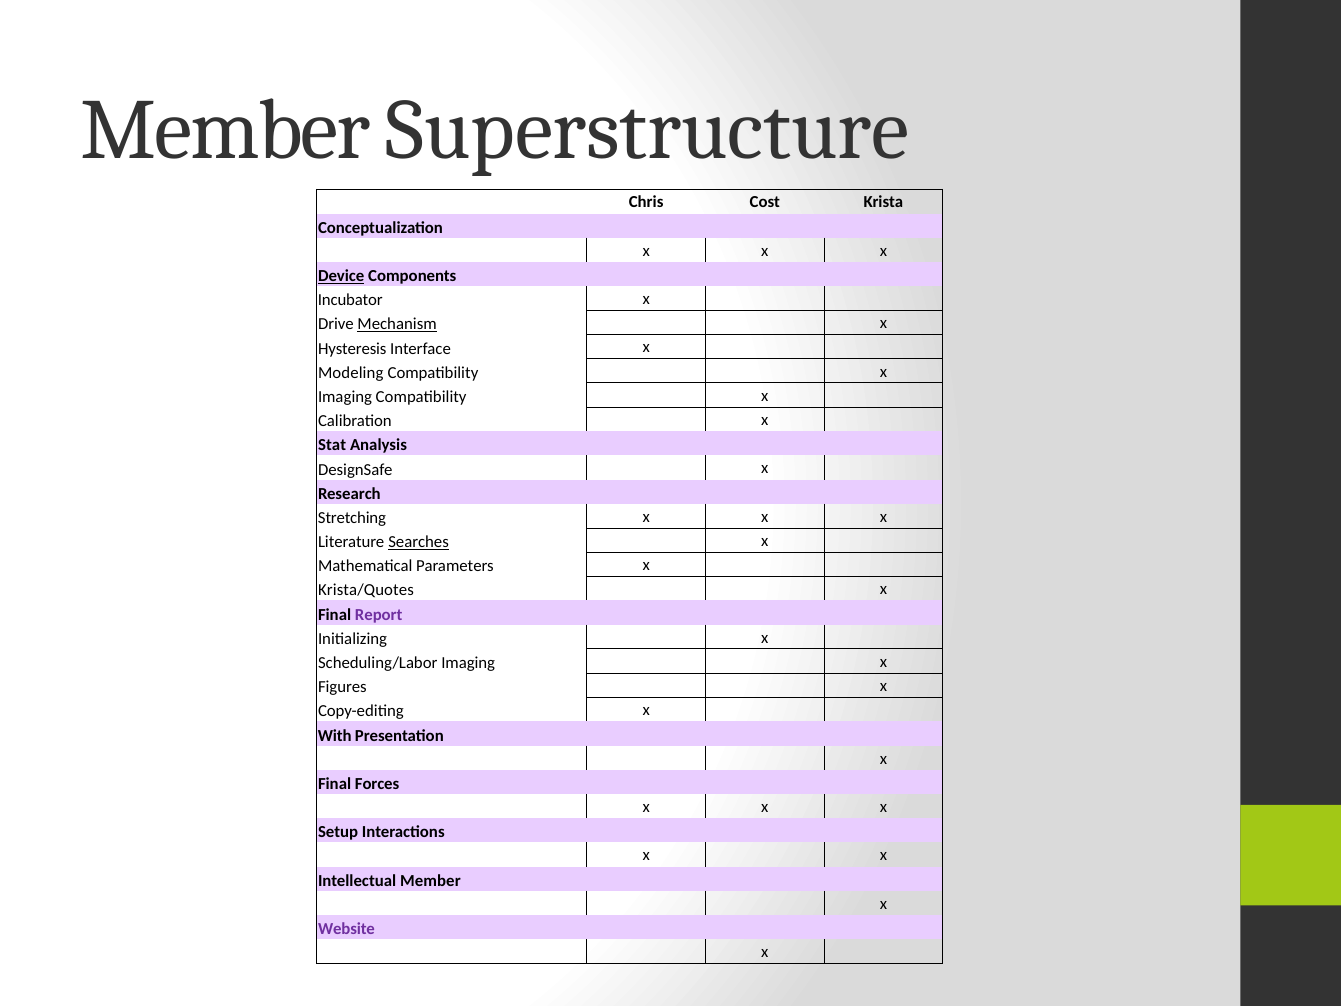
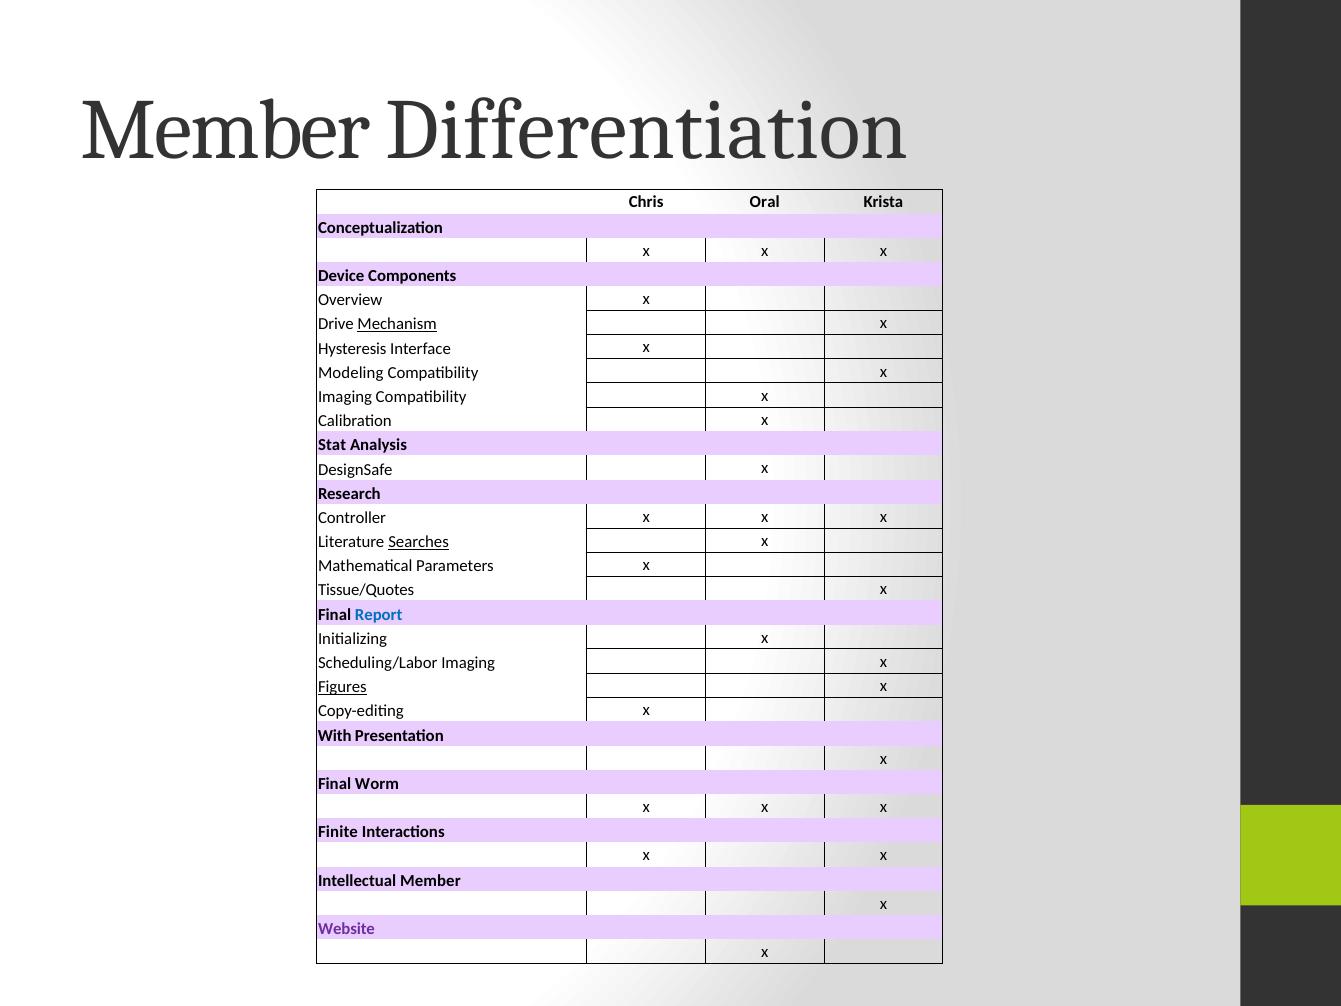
Superstructure: Superstructure -> Differentiation
Cost: Cost -> Oral
Device underline: present -> none
Incubator: Incubator -> Overview
Stretching: Stretching -> Controller
Krista/Quotes: Krista/Quotes -> Tissue/Quotes
Report colour: purple -> blue
Figures underline: none -> present
Forces: Forces -> Worm
Setup: Setup -> Finite
